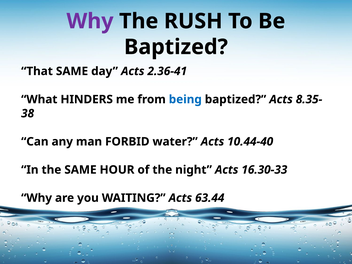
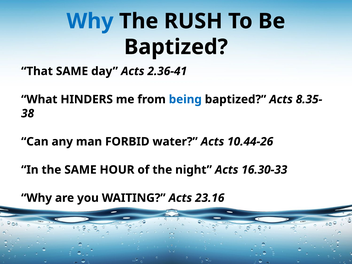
Why at (90, 21) colour: purple -> blue
10.44-40: 10.44-40 -> 10.44-26
63.44: 63.44 -> 23.16
